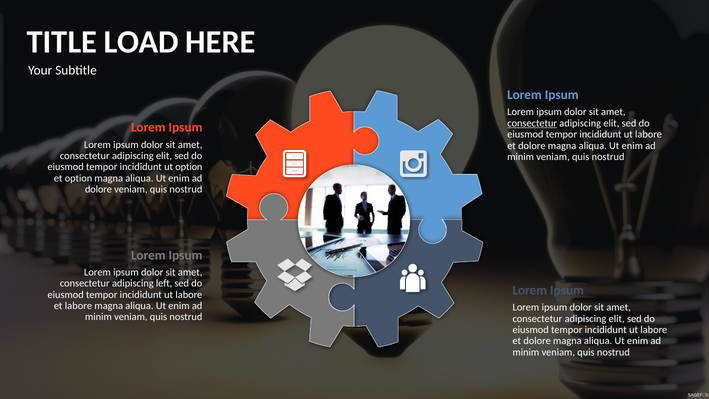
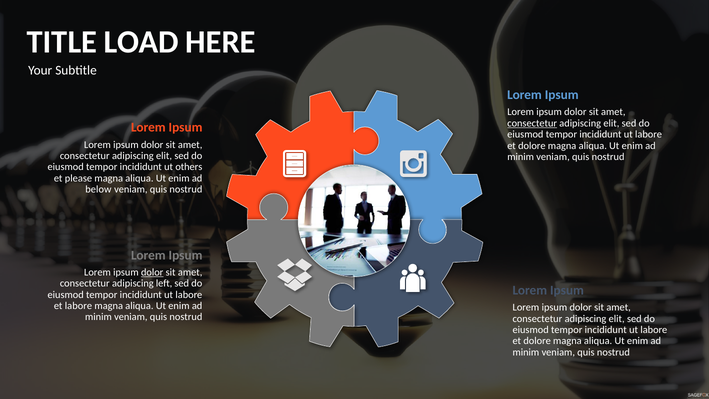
ut option: option -> others
et option: option -> please
dolore at (98, 189): dolore -> below
dolor at (152, 272) underline: none -> present
